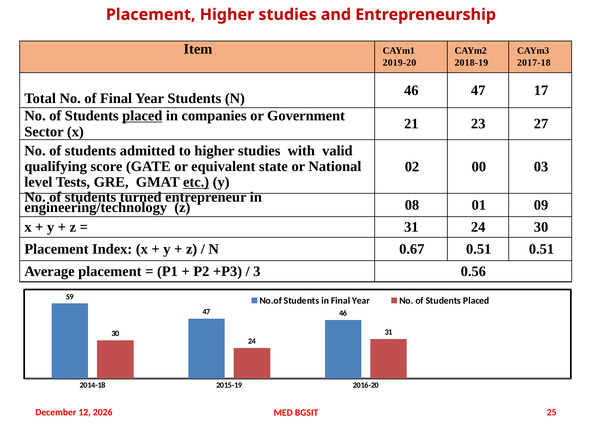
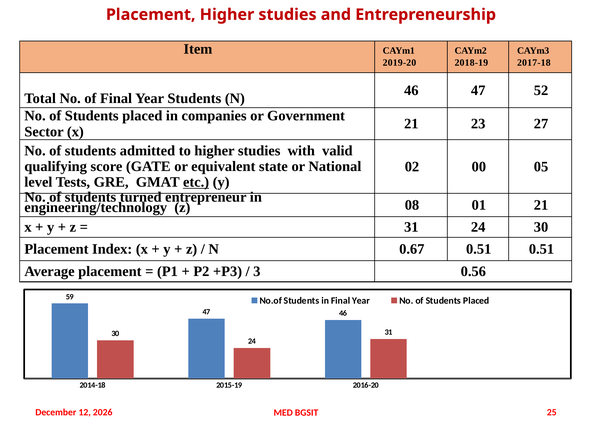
17: 17 -> 52
placed at (142, 116) underline: present -> none
03: 03 -> 05
01 09: 09 -> 21
